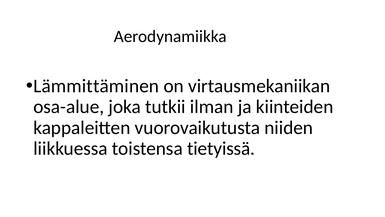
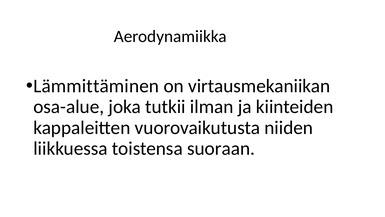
tietyissä: tietyissä -> suoraan
